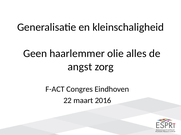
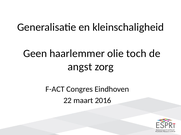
alles: alles -> toch
